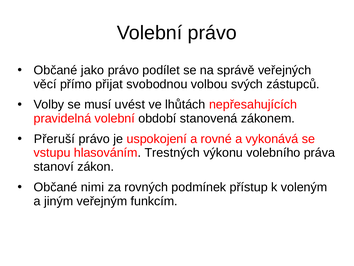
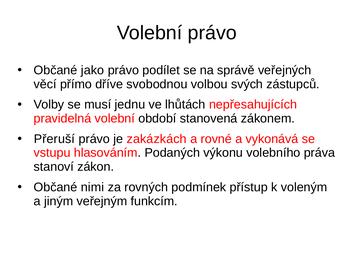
přijat: přijat -> dříve
uvést: uvést -> jednu
uspokojení: uspokojení -> zakázkách
Trestných: Trestných -> Podaných
